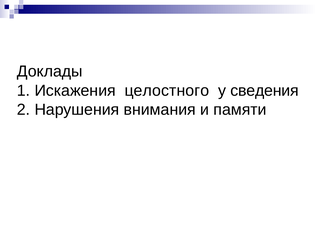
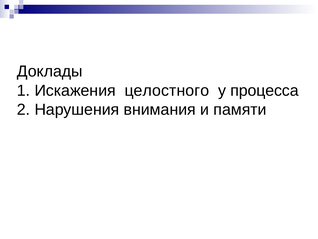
сведения: сведения -> процесса
